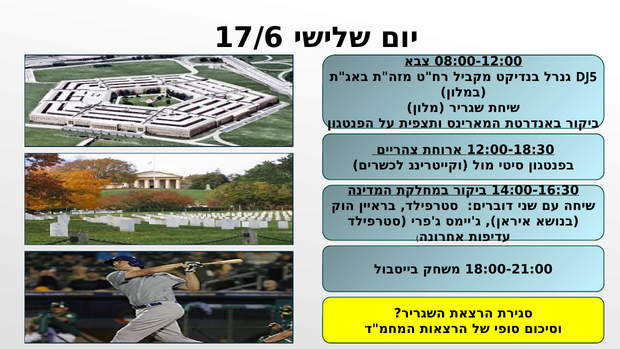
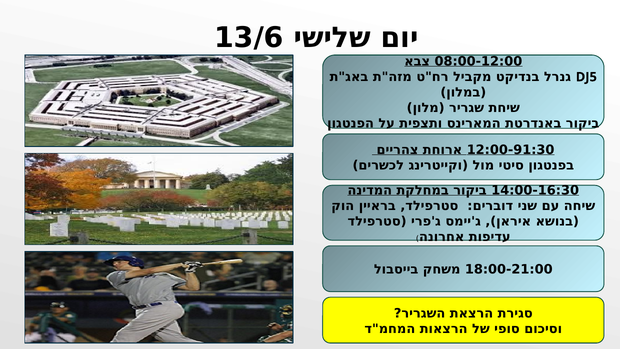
17/6: 17/6 -> 13/6
12:00-18:30: 12:00-18:30 -> 12:00-91:30
